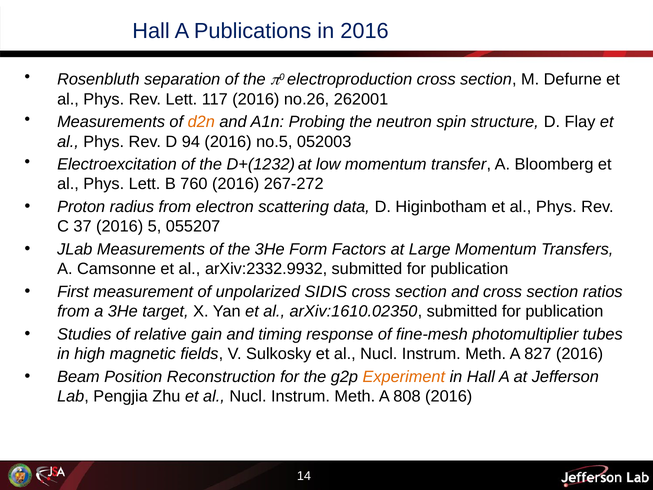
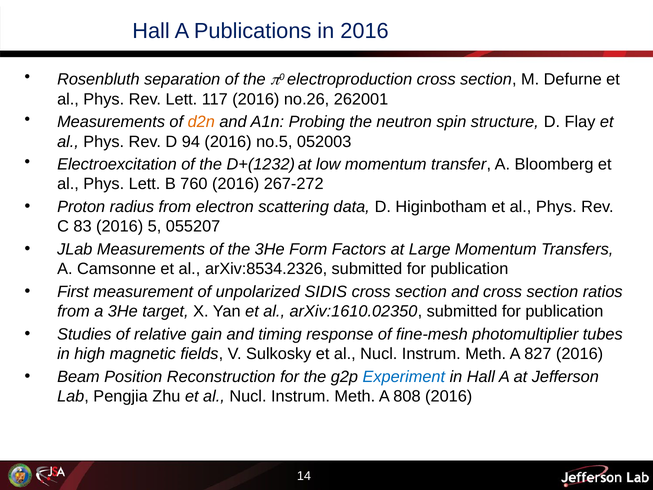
37: 37 -> 83
arXiv:2332.9932: arXiv:2332.9932 -> arXiv:8534.2326
Experiment colour: orange -> blue
